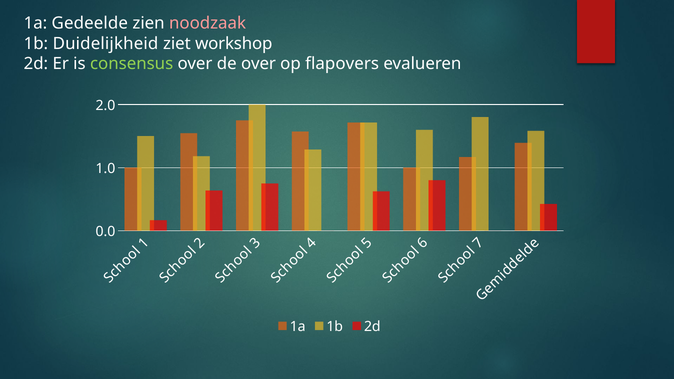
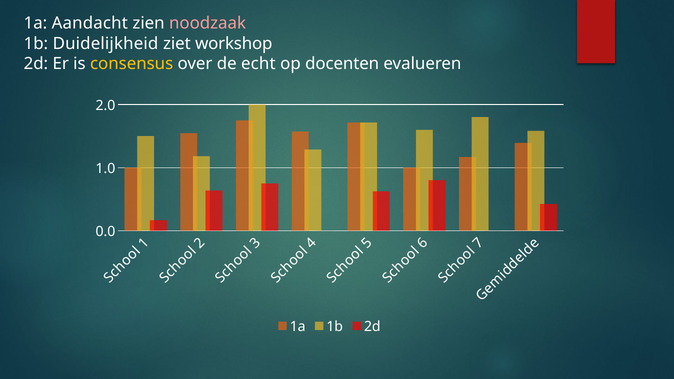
Gedeelde: Gedeelde -> Aandacht
consensus colour: light green -> yellow
de over: over -> echt
flapovers: flapovers -> docenten
